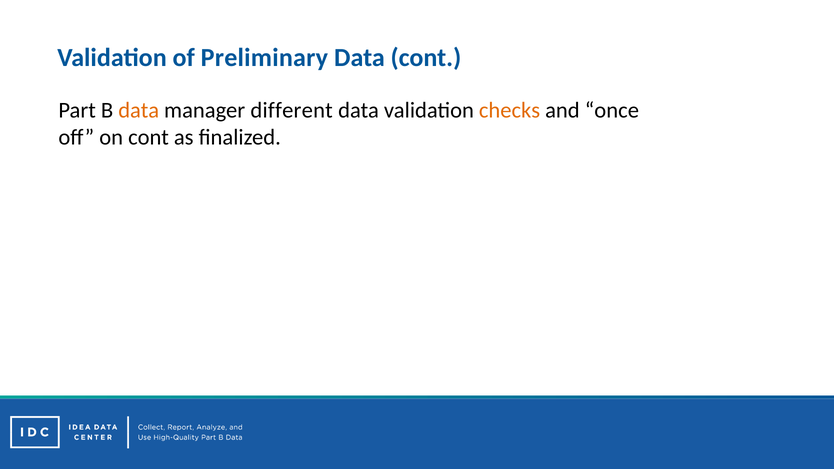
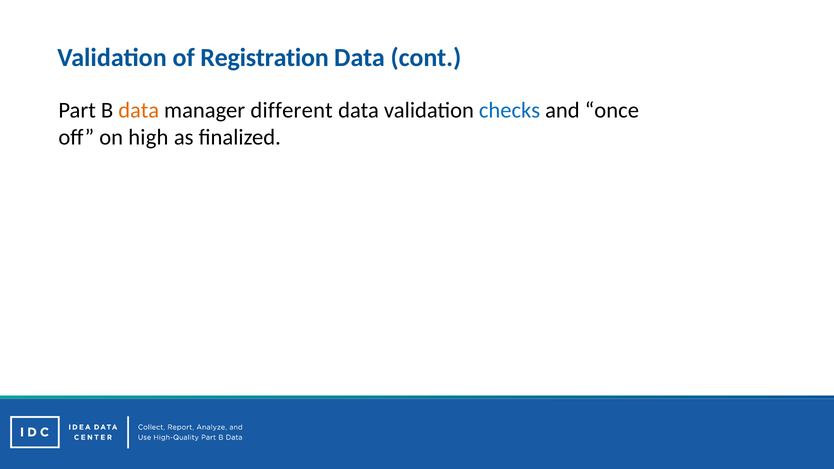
Preliminary: Preliminary -> Registration
checks colour: orange -> blue
on cont: cont -> high
